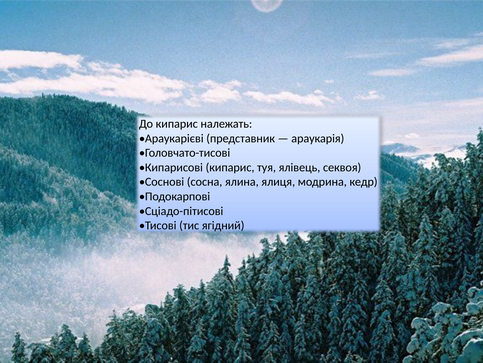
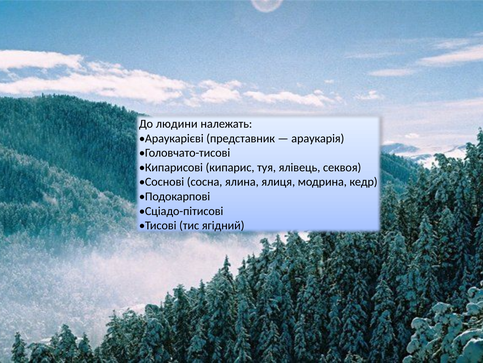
До кипарис: кипарис -> людини
